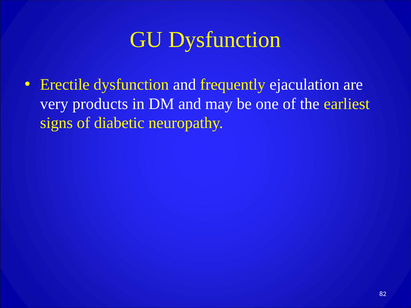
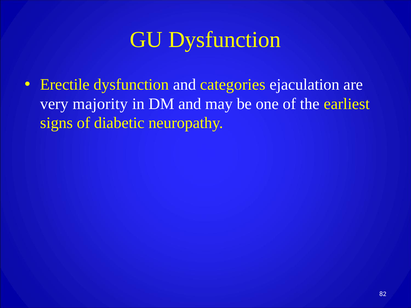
frequently: frequently -> categories
products: products -> majority
